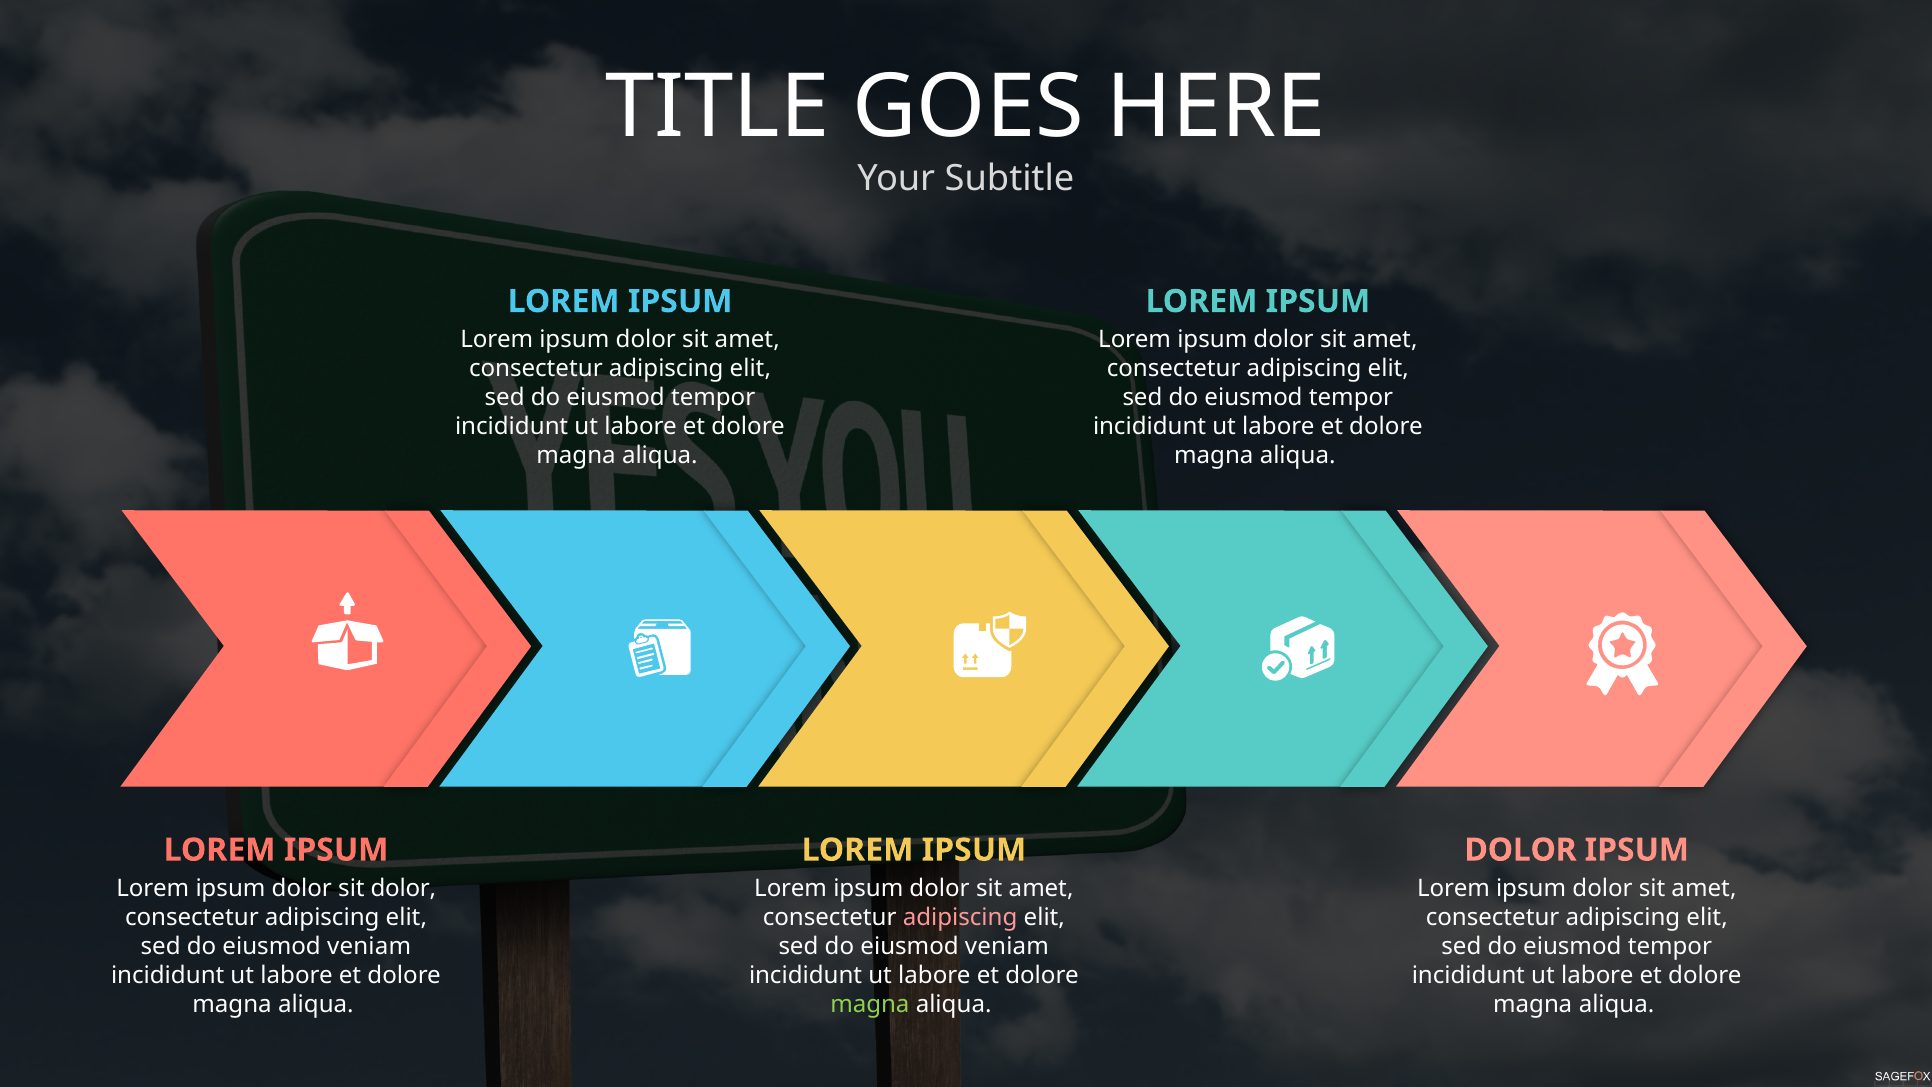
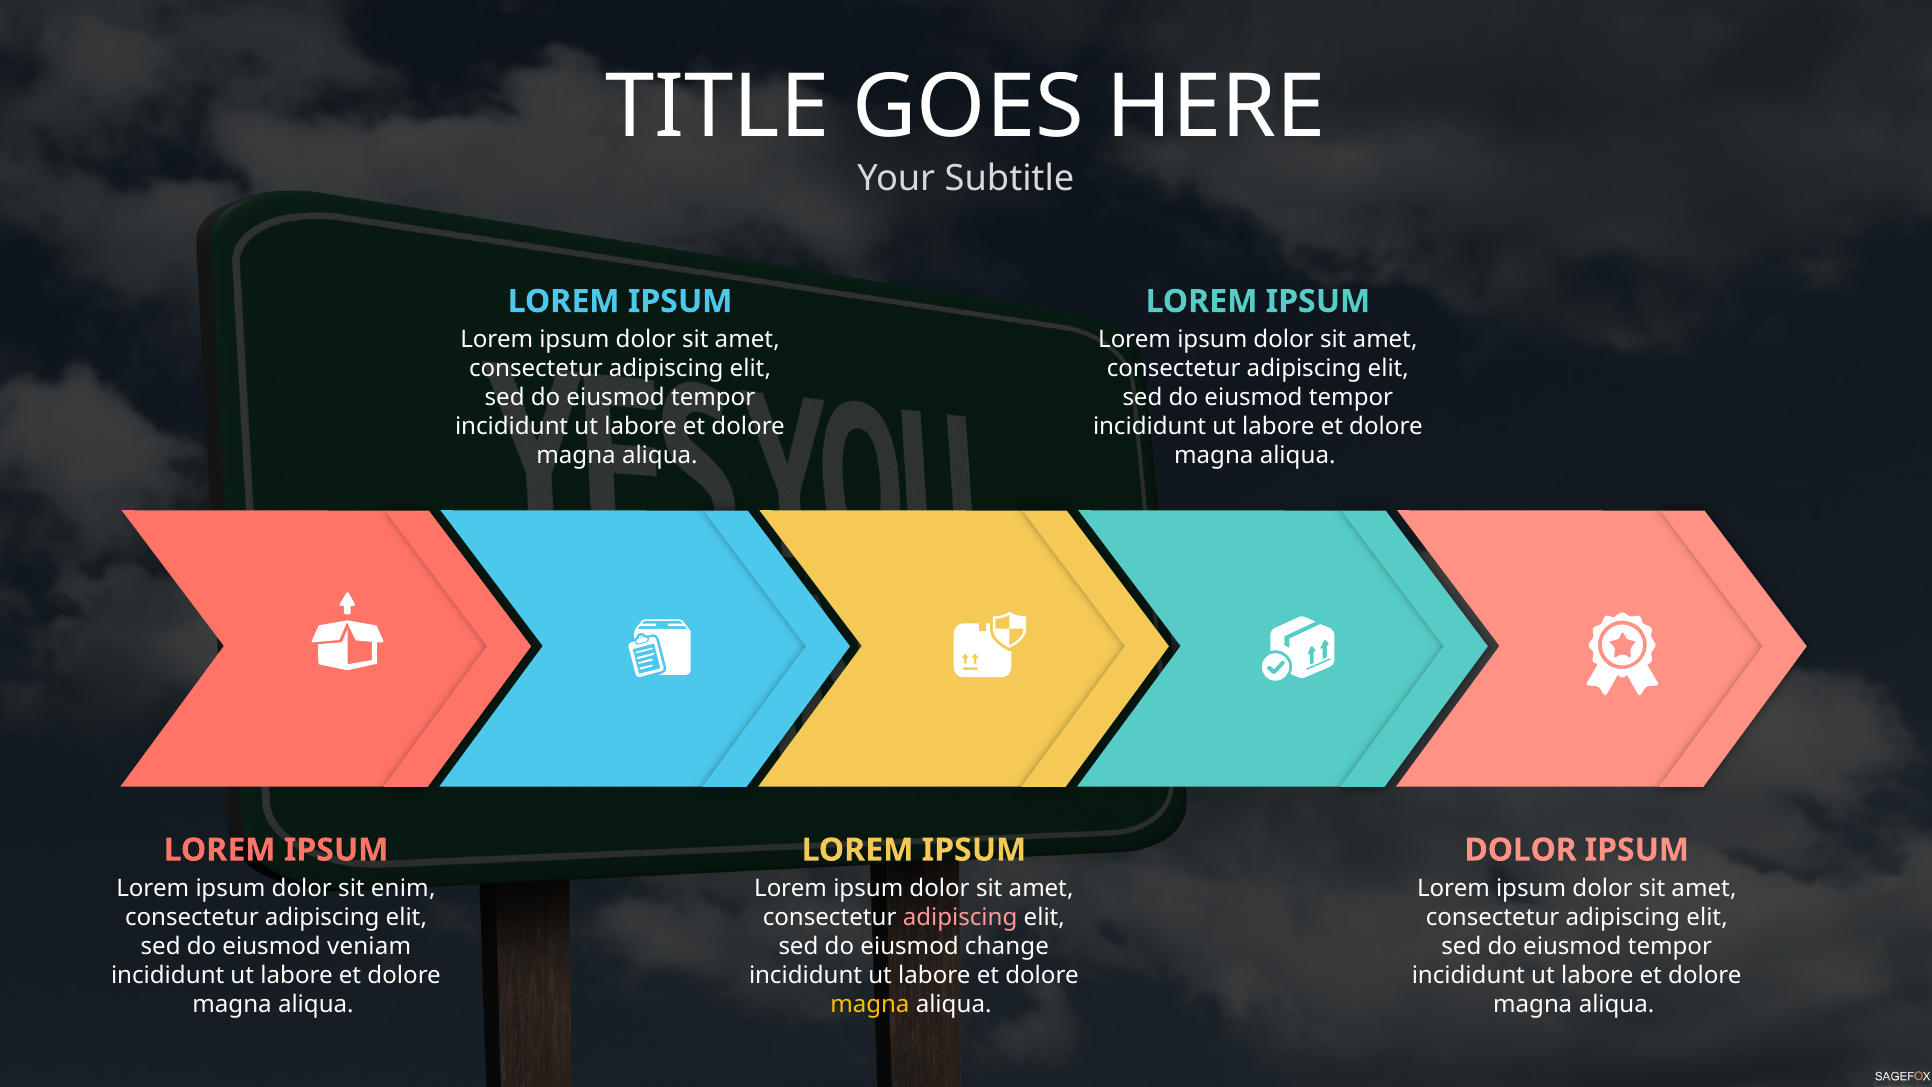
sit dolor: dolor -> enim
veniam at (1007, 946): veniam -> change
magna at (870, 1004) colour: light green -> yellow
